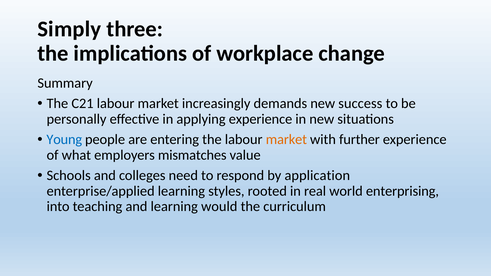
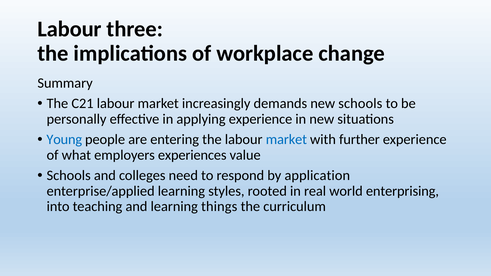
Simply at (69, 29): Simply -> Labour
new success: success -> schools
market at (286, 140) colour: orange -> blue
mismatches: mismatches -> experiences
would: would -> things
